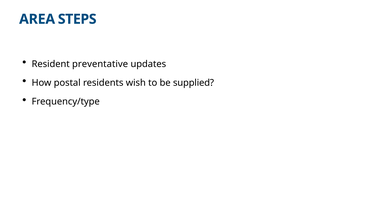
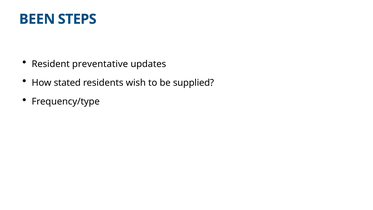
AREA: AREA -> BEEN
postal: postal -> stated
